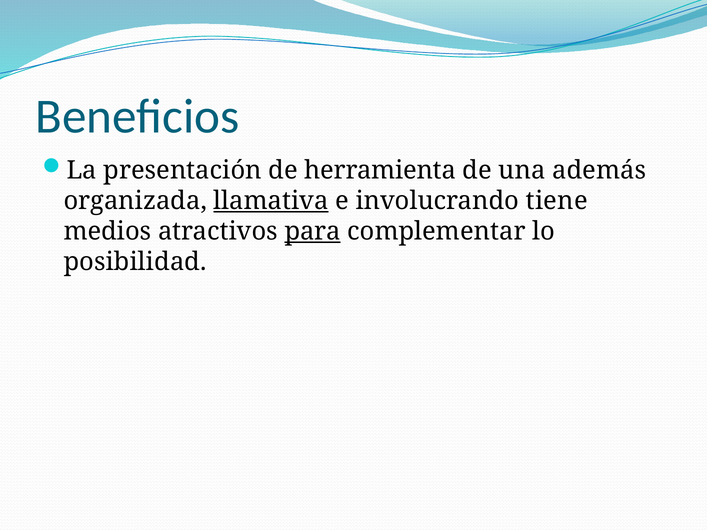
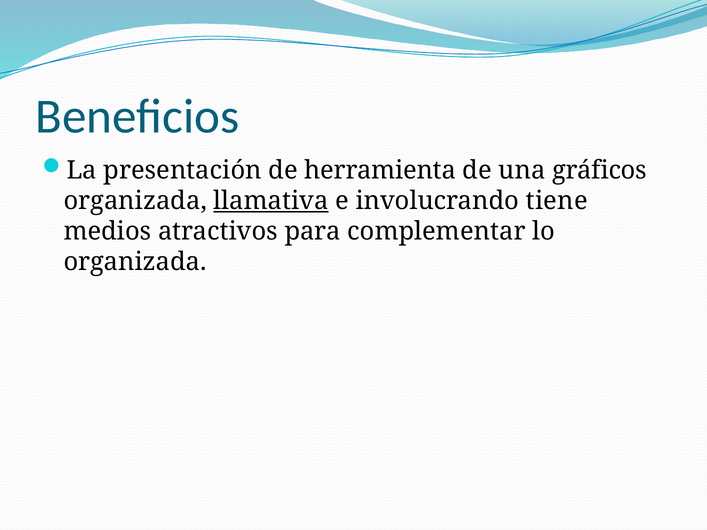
además: además -> gráficos
para underline: present -> none
posibilidad at (135, 262): posibilidad -> organizada
